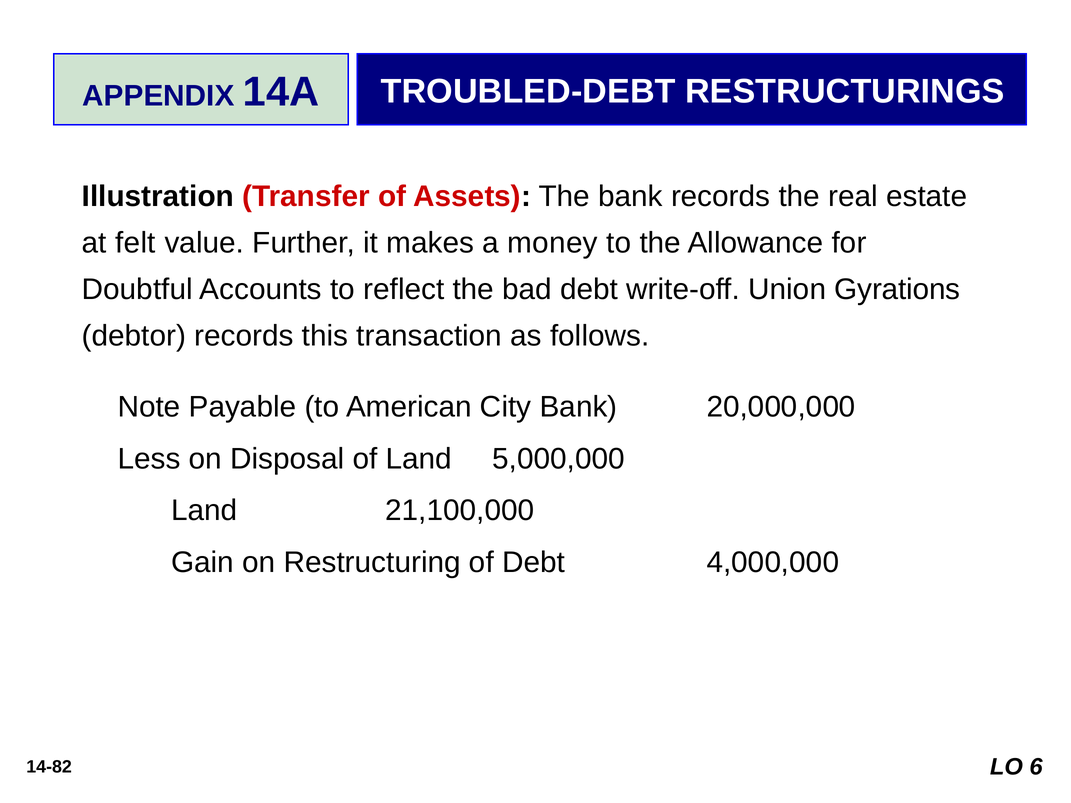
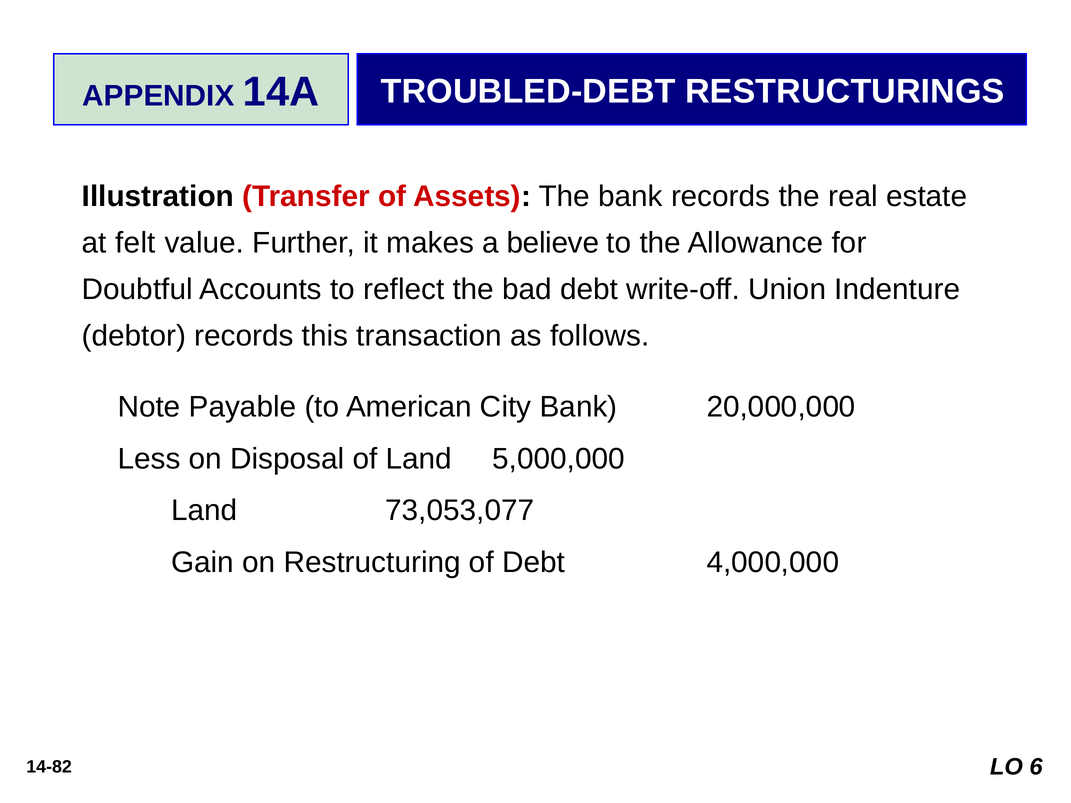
money: money -> believe
Gyrations: Gyrations -> Indenture
21,100,000: 21,100,000 -> 73,053,077
